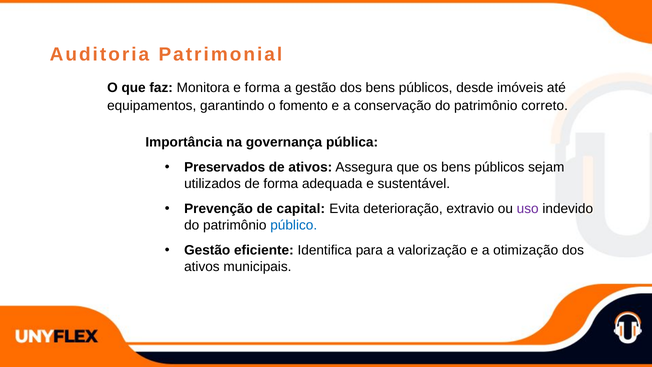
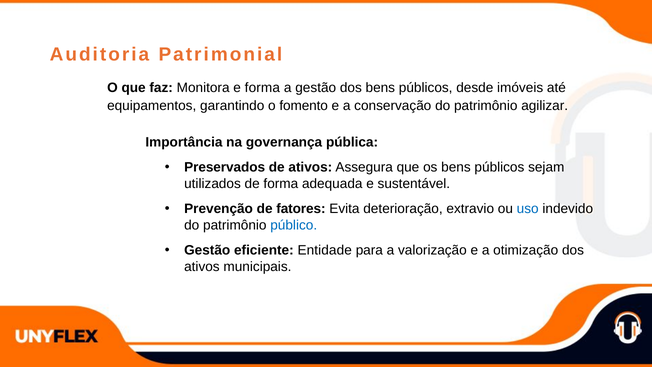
correto: correto -> agilizar
capital: capital -> fatores
uso colour: purple -> blue
Identifica: Identifica -> Entidade
